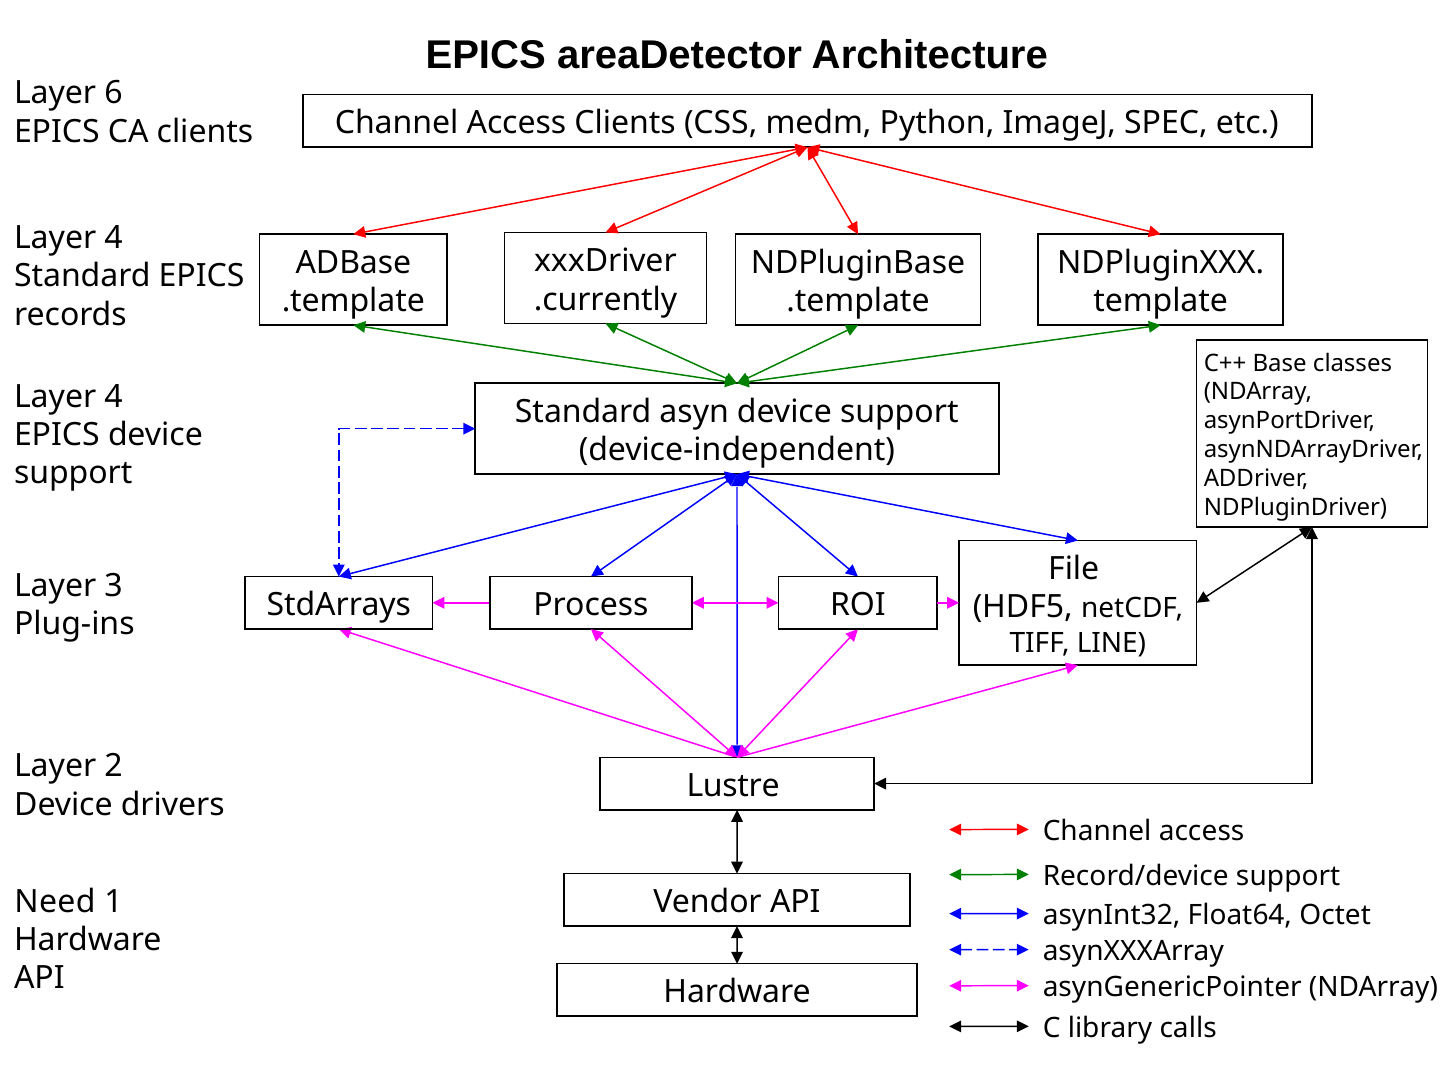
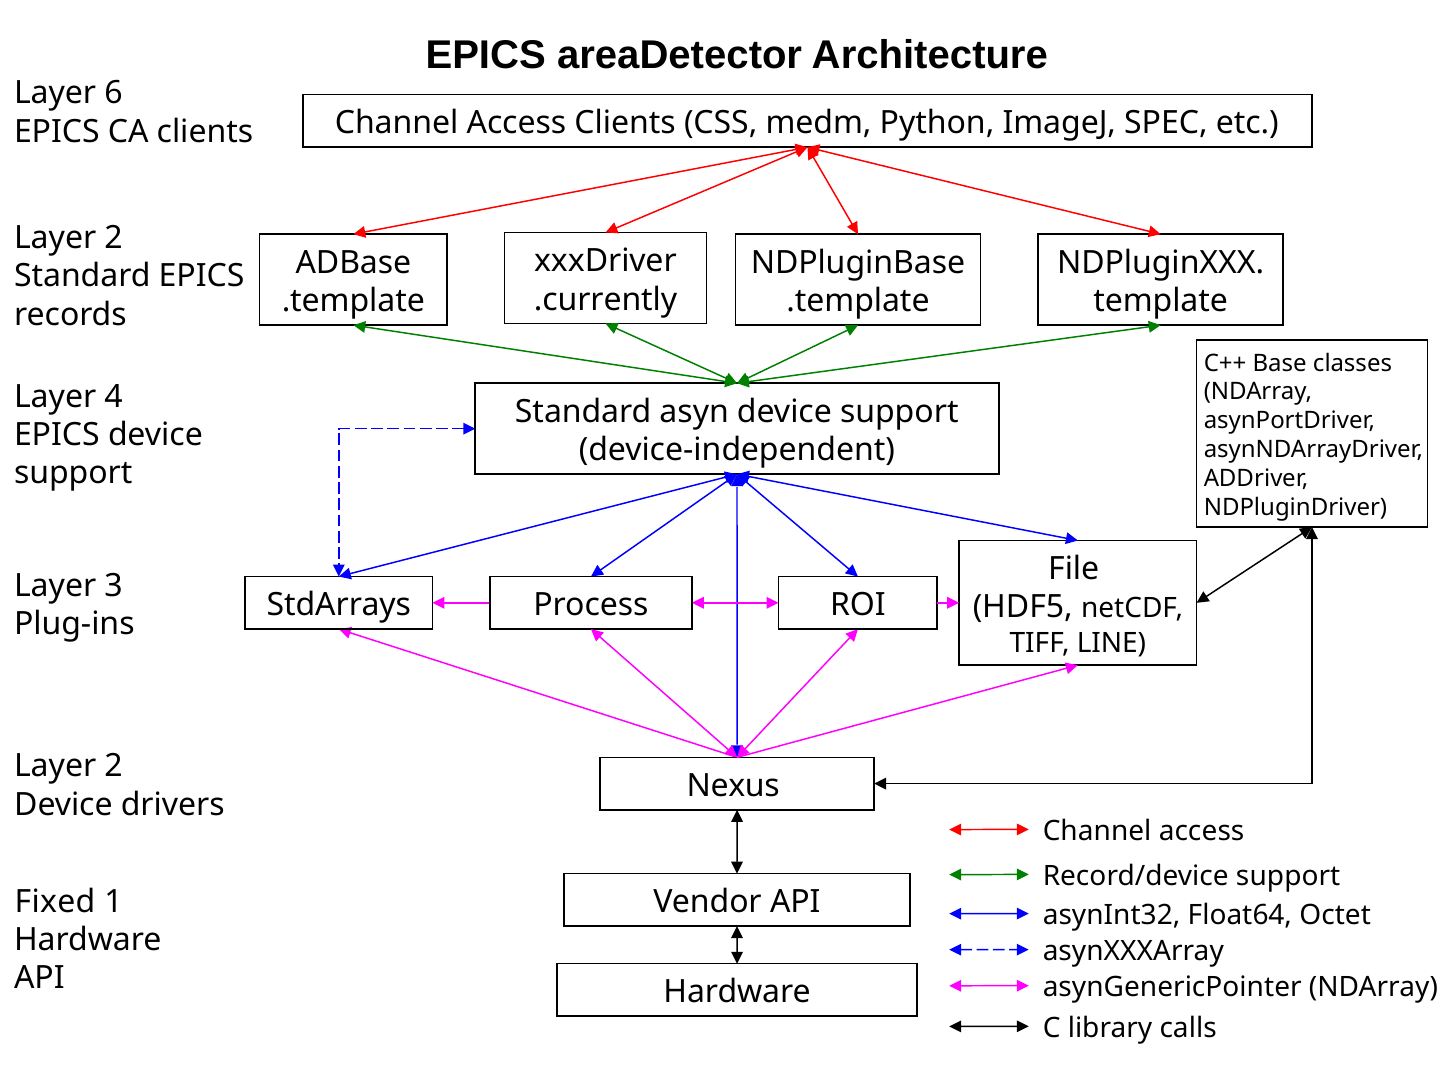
4 at (114, 238): 4 -> 2
Lustre: Lustre -> Nexus
Need: Need -> Fixed
